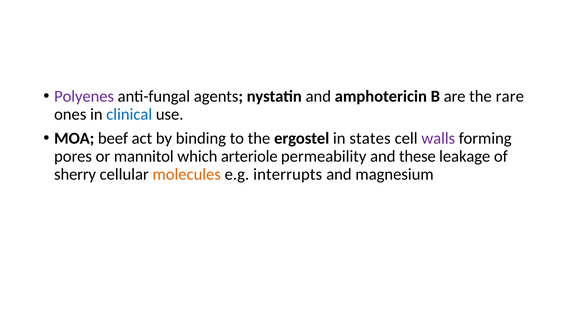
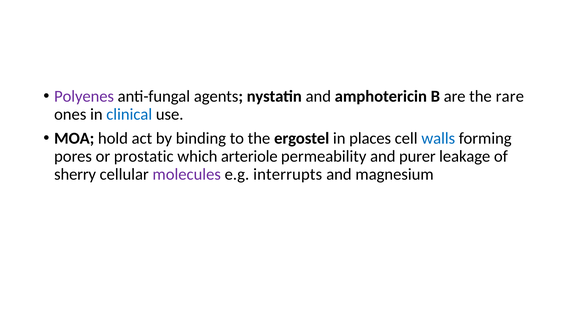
beef: beef -> hold
states: states -> places
walls colour: purple -> blue
mannitol: mannitol -> prostatic
these: these -> purer
molecules colour: orange -> purple
